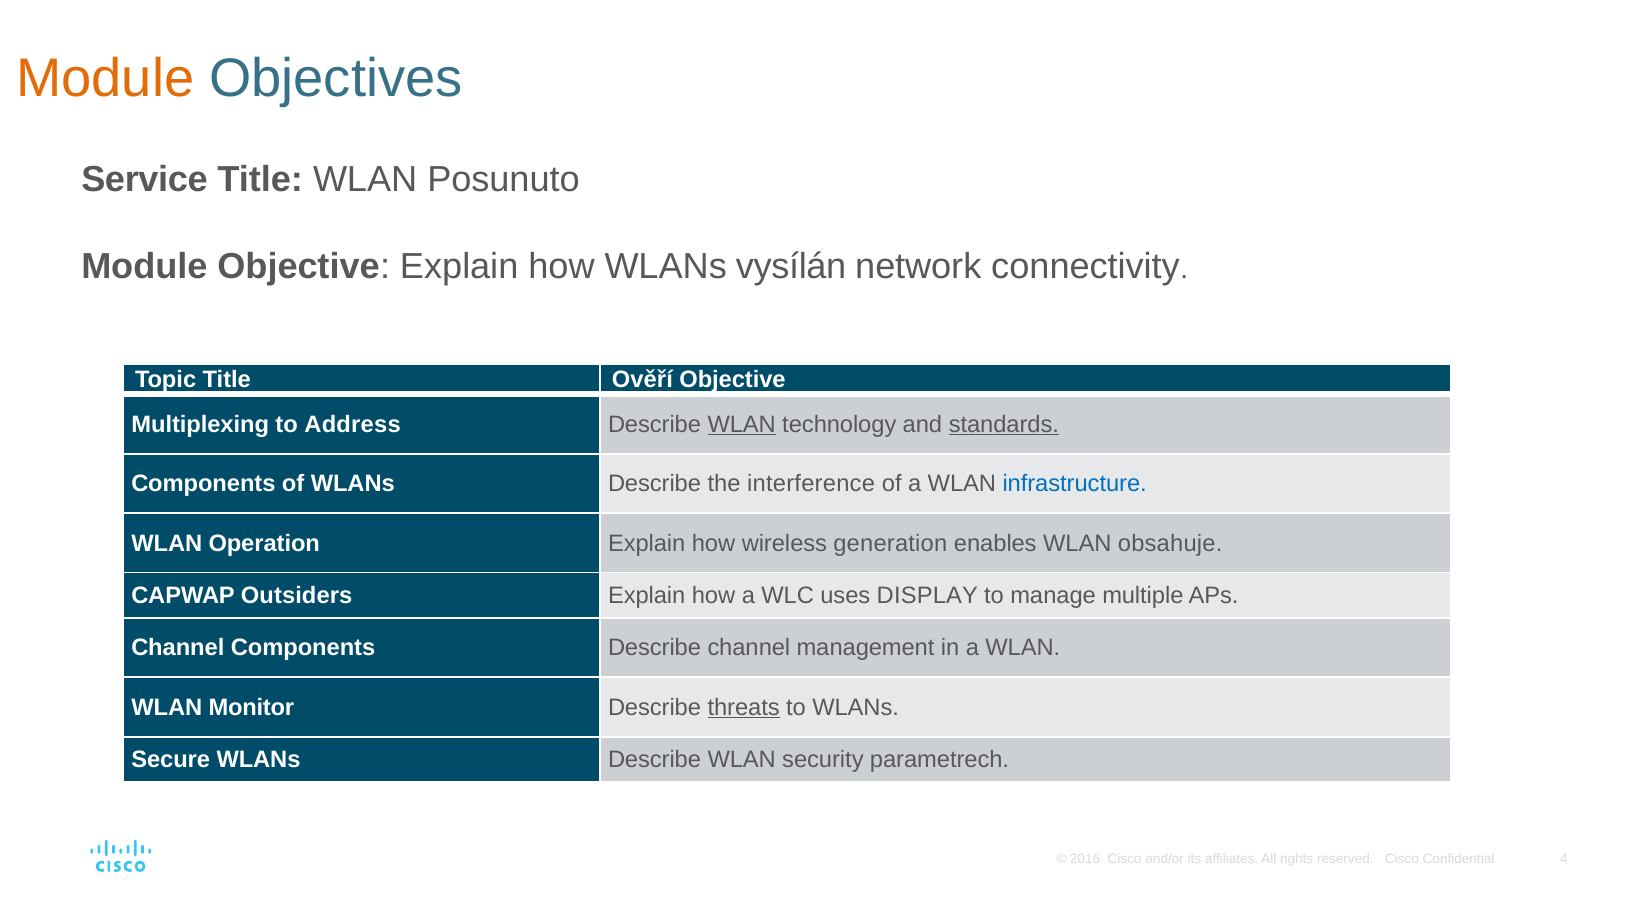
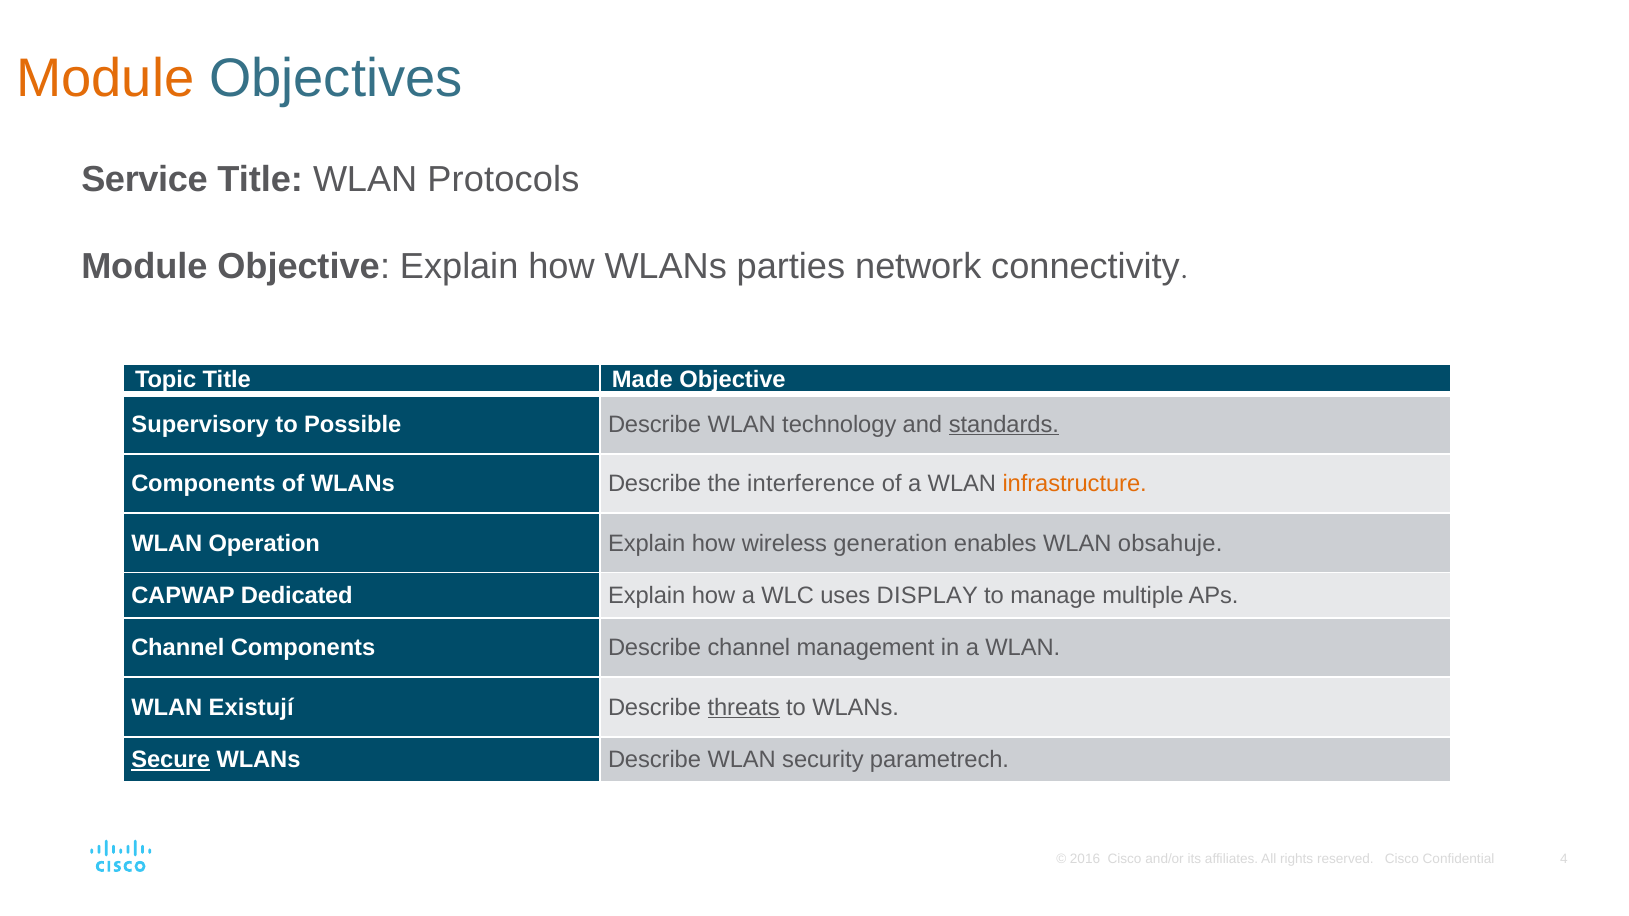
Posunuto: Posunuto -> Protocols
vysílán: vysílán -> parties
Ověří: Ověří -> Made
Multiplexing: Multiplexing -> Supervisory
Address: Address -> Possible
WLAN at (742, 425) underline: present -> none
infrastructure colour: blue -> orange
Outsiders: Outsiders -> Dedicated
Monitor: Monitor -> Existují
Secure underline: none -> present
